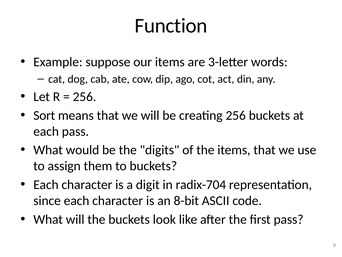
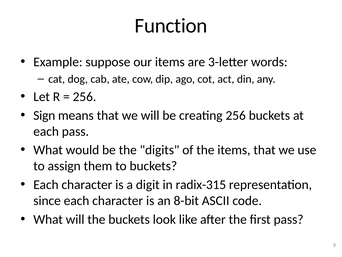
Sort: Sort -> Sign
radix-704: radix-704 -> radix-315
